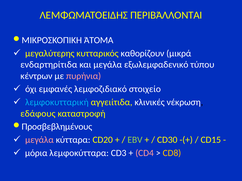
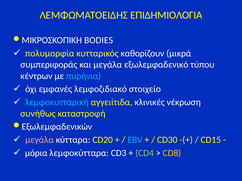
ΠΕΡΙΒΆΛΛΟΝΤΑΙ: ΠΕΡΙΒΆΛΛΟΝΤΑΙ -> ΕΠΙΔΗΜΙΟΛΟΓΙΑ
ΆΤΟΜΑ: ΆΤΟΜΑ -> BODIES
μεγαλύτερης: μεγαλύτερης -> πολυμορφία
ενδαρτηρίτιδα: ενδαρτηρίτιδα -> συμπεριφοράς
πυρήνια colour: pink -> light blue
εδάφους: εδάφους -> συνήθως
Προσβεβλημένους: Προσβεβλημένους -> Εξωλεμφαδενικών
EBV colour: light green -> light blue
CD4 colour: pink -> light green
